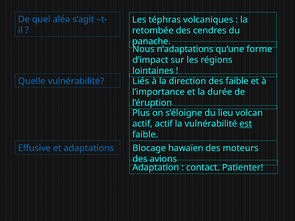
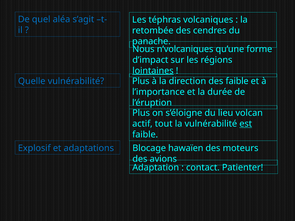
n’adaptations: n’adaptations -> n’volcaniques
lointaines underline: none -> present
vulnérabilité Liés: Liés -> Plus
actif actif: actif -> tout
Effusive: Effusive -> Explosif
